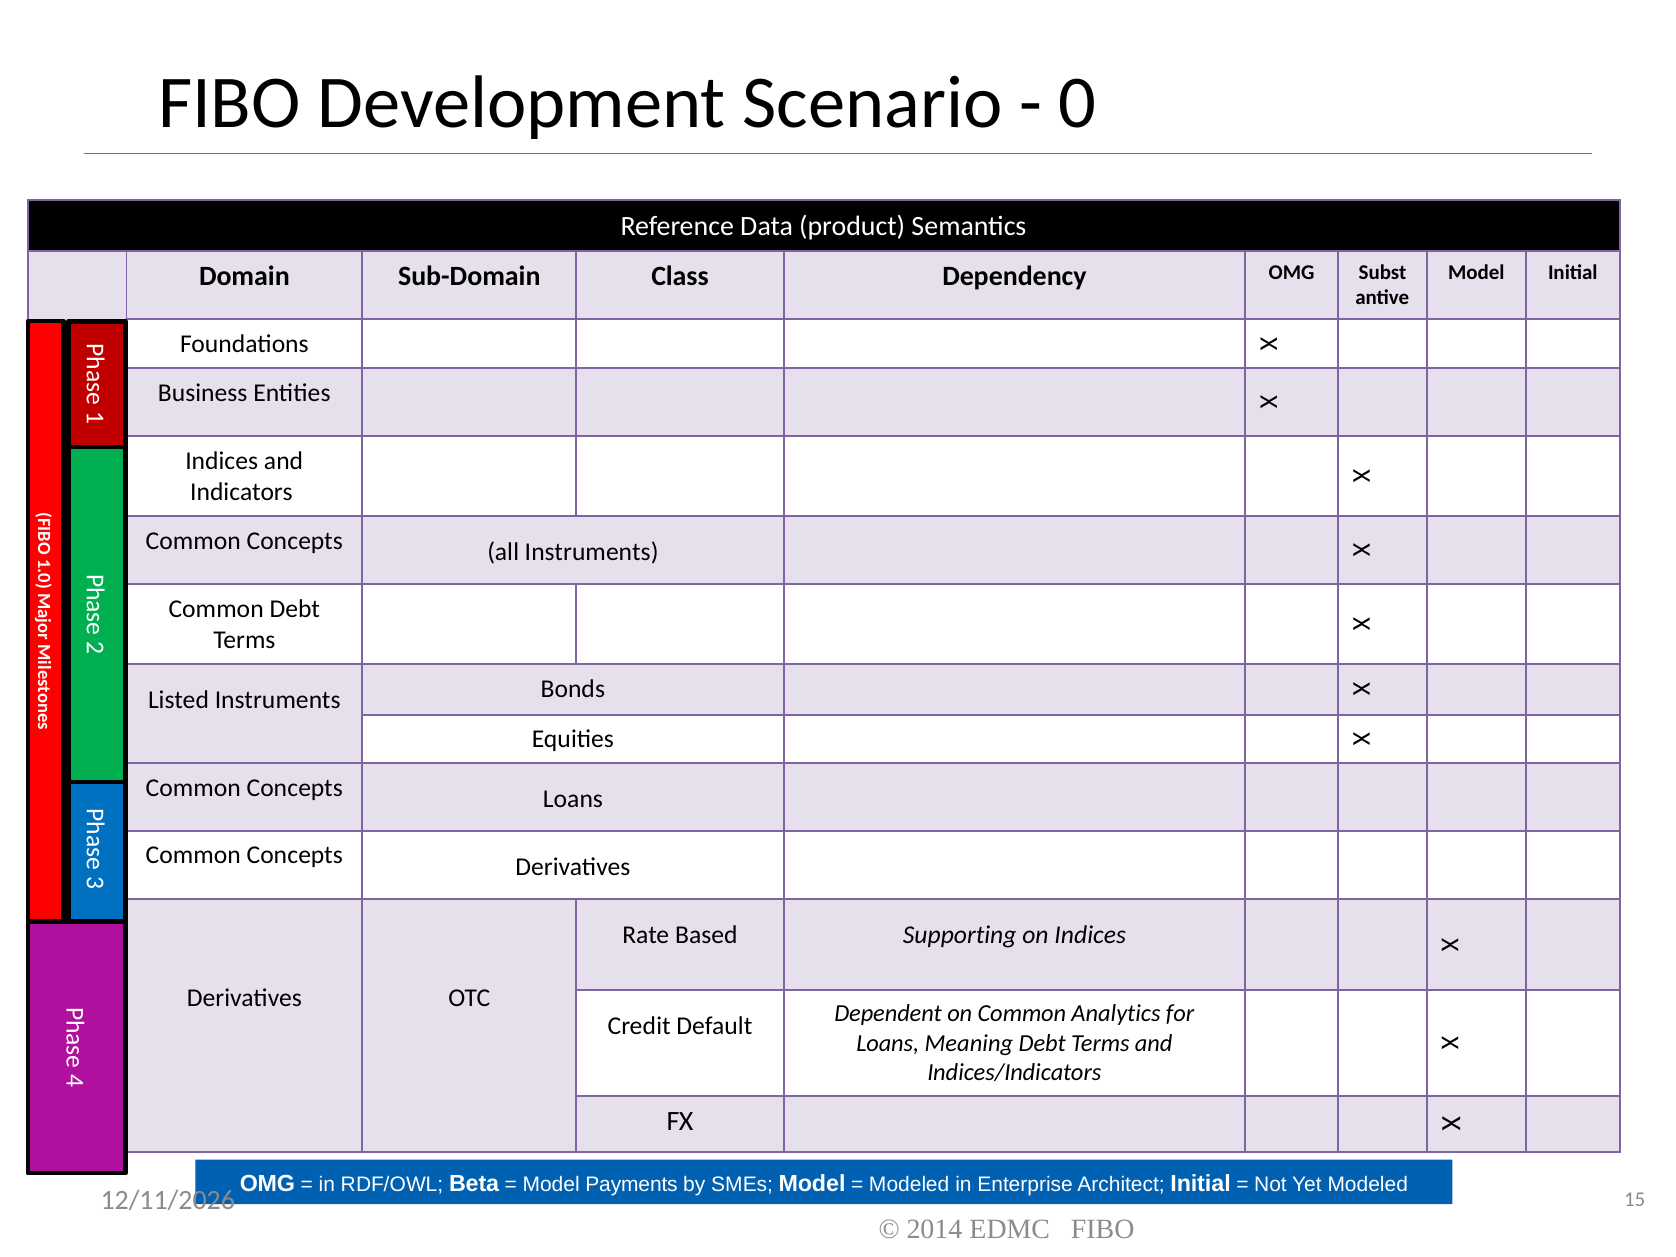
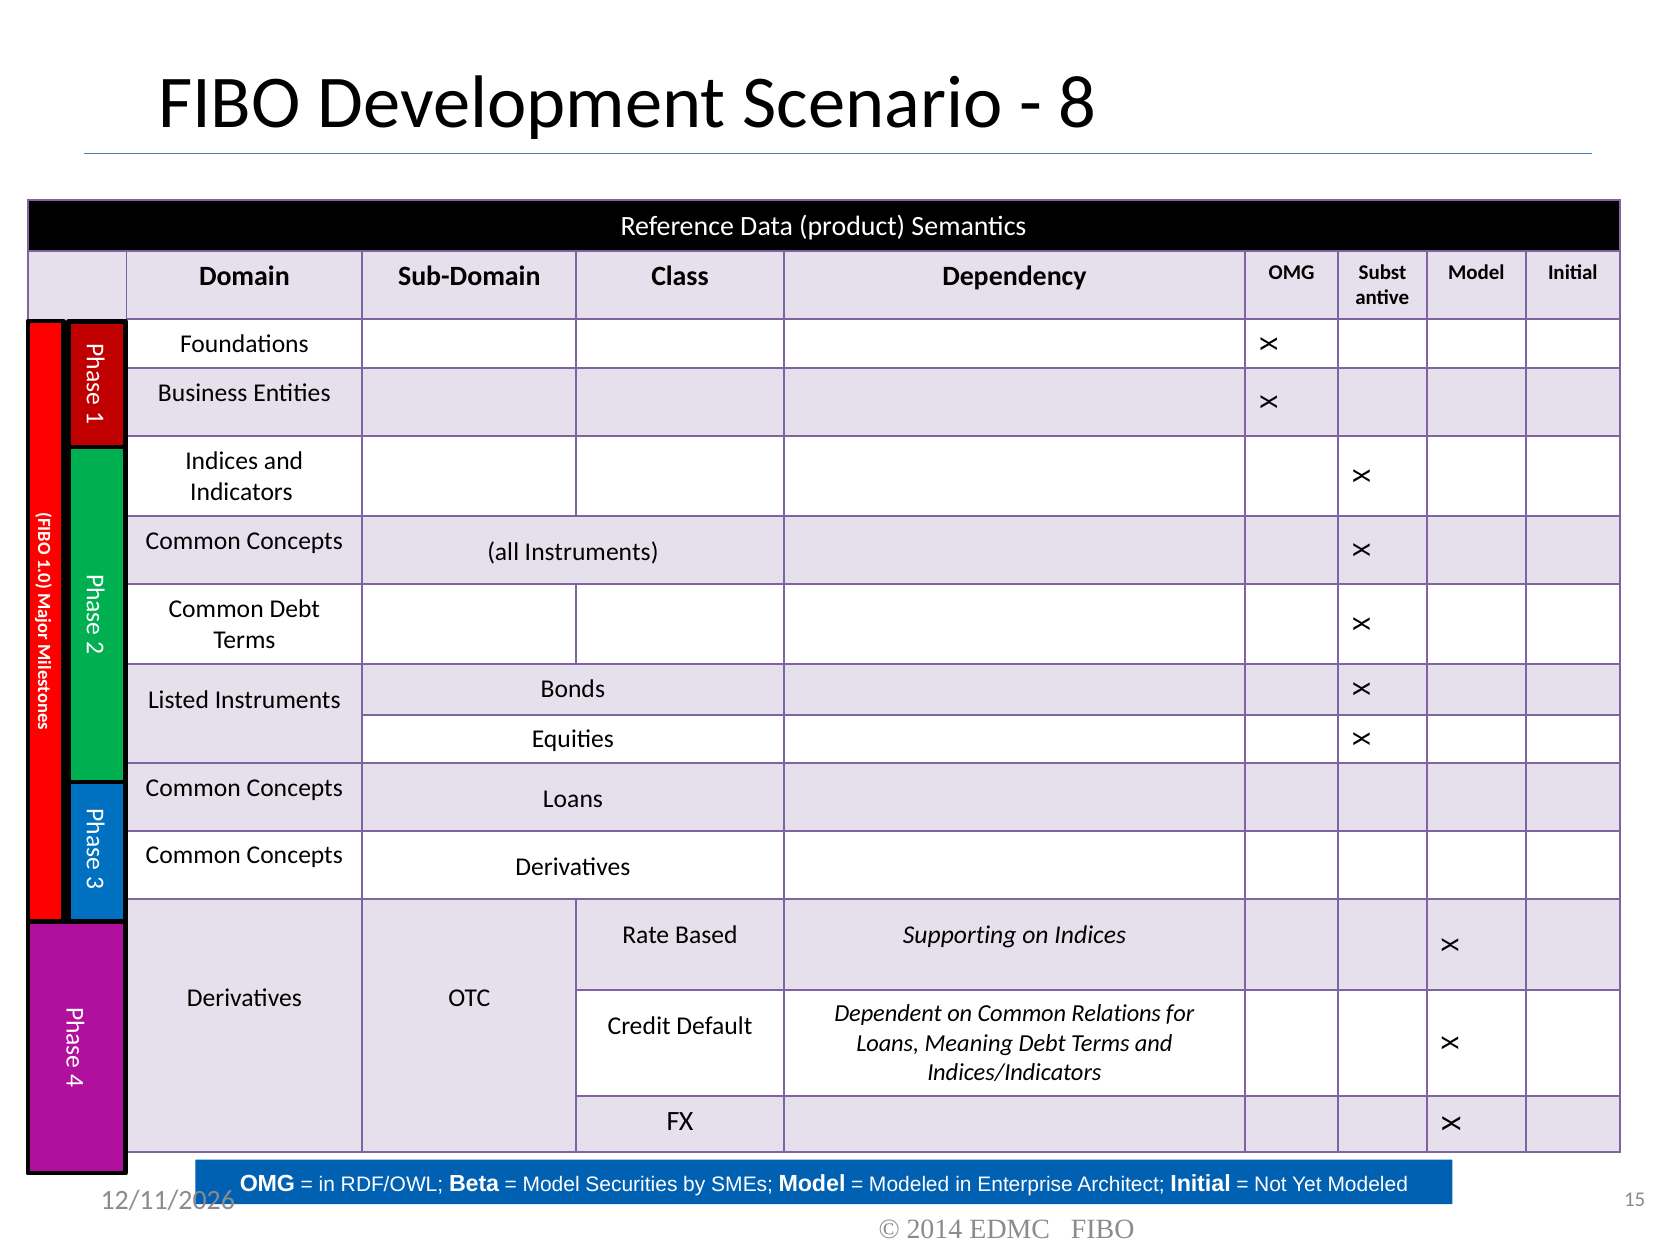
0 at (1078, 103): 0 -> 8
Analytics: Analytics -> Relations
Payments: Payments -> Securities
